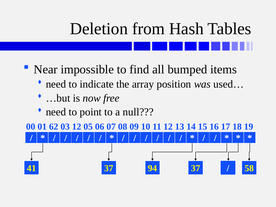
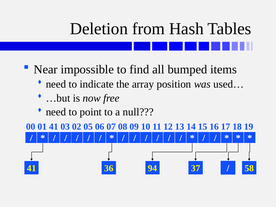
01 62: 62 -> 41
03 12: 12 -> 02
41 37: 37 -> 36
